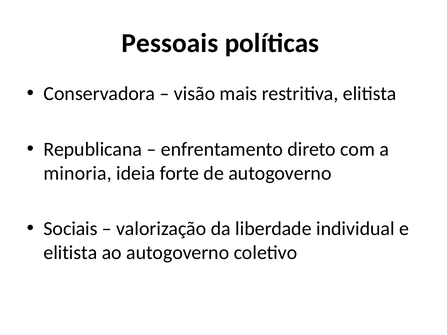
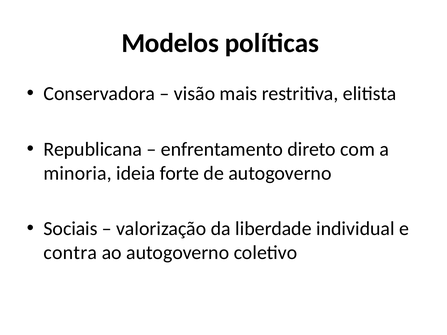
Pessoais: Pessoais -> Modelos
elitista at (70, 253): elitista -> contra
